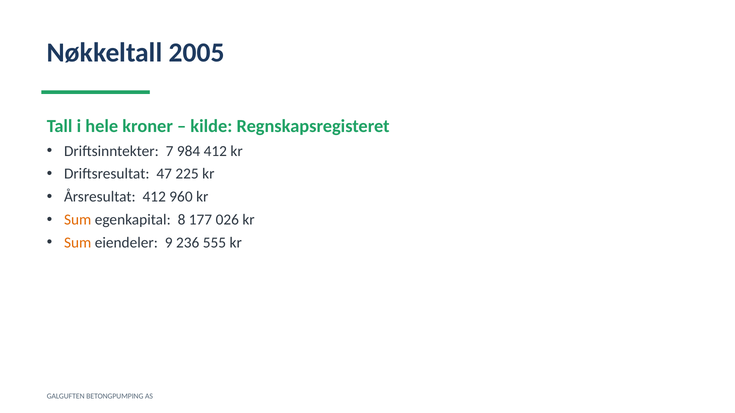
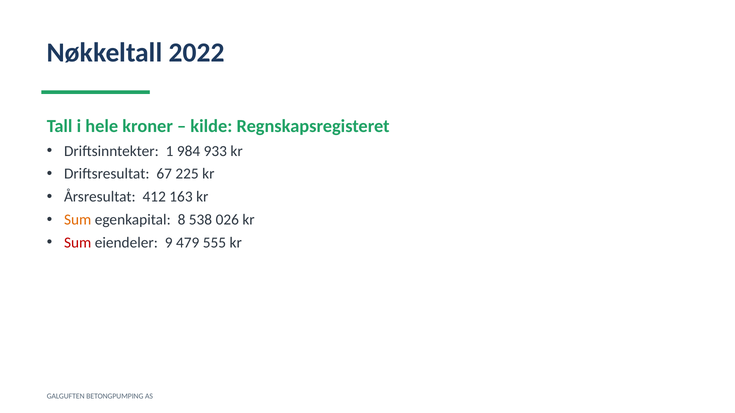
2005: 2005 -> 2022
7: 7 -> 1
984 412: 412 -> 933
47: 47 -> 67
960: 960 -> 163
177: 177 -> 538
Sum at (78, 243) colour: orange -> red
236: 236 -> 479
